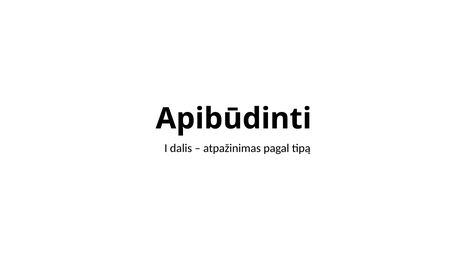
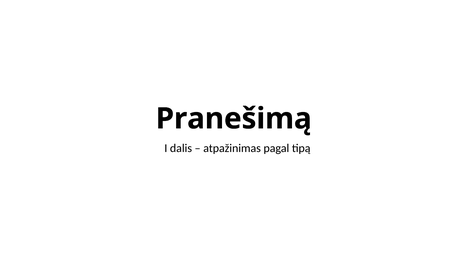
Apibūdinti: Apibūdinti -> Pranešimą
